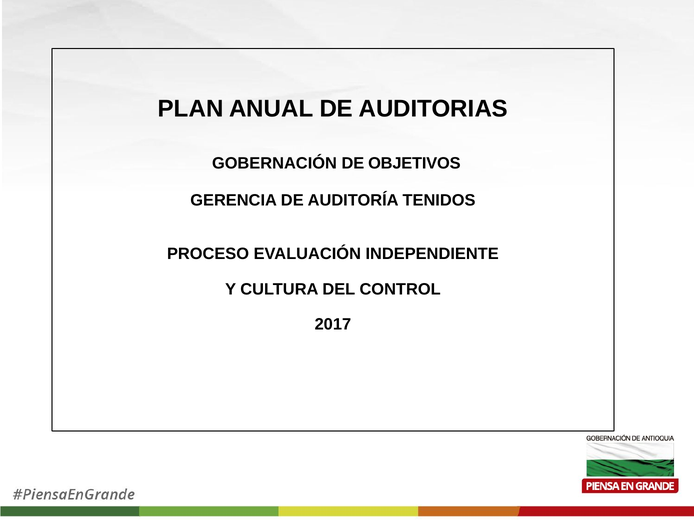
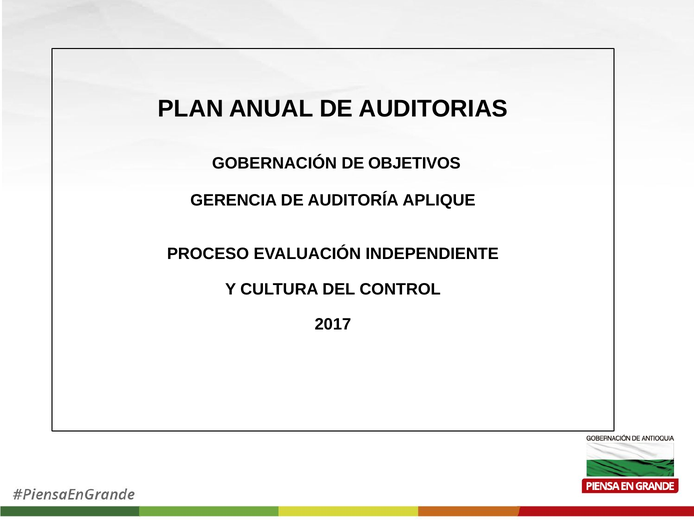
TENIDOS: TENIDOS -> APLIQUE
